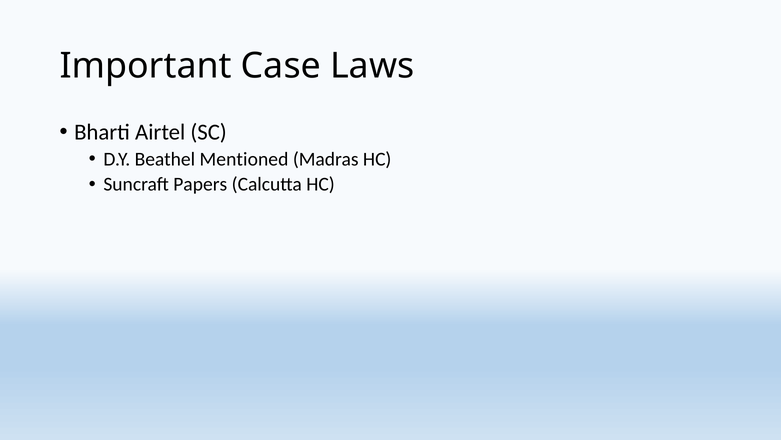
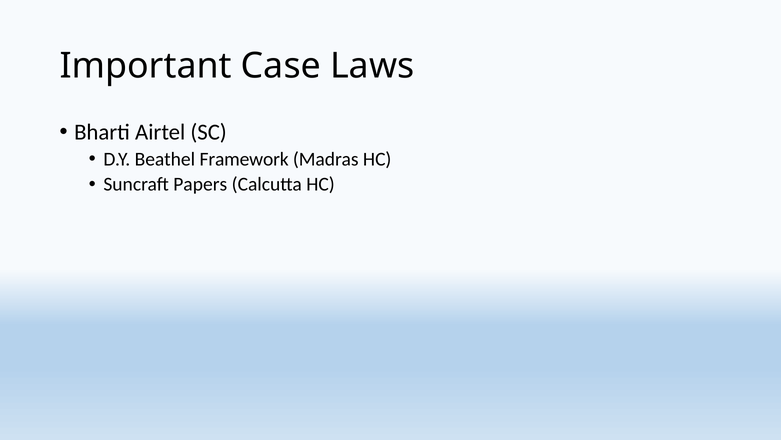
Mentioned: Mentioned -> Framework
